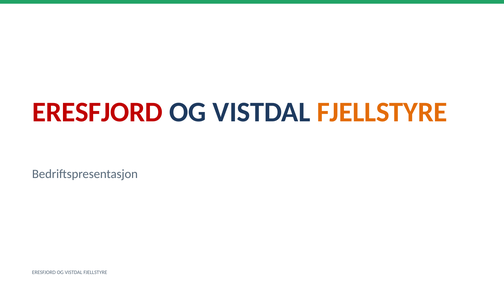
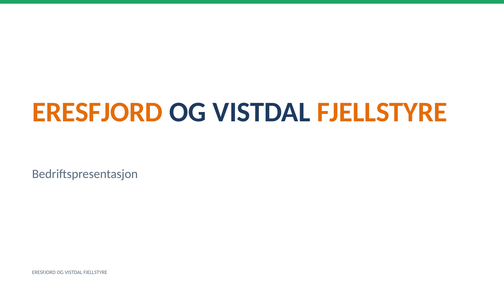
ERESFJORD at (97, 112) colour: red -> orange
